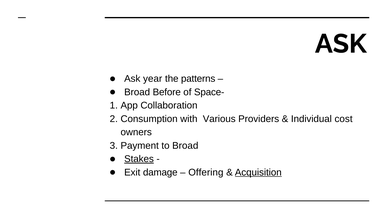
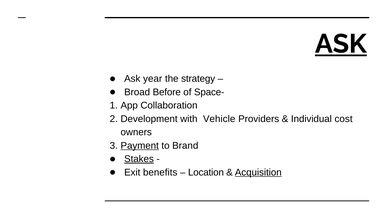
ASK at (341, 44) underline: none -> present
patterns: patterns -> strategy
Consumption: Consumption -> Development
Various: Various -> Vehicle
Payment underline: none -> present
to Broad: Broad -> Brand
damage: damage -> benefits
Offering: Offering -> Location
